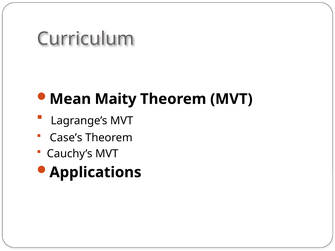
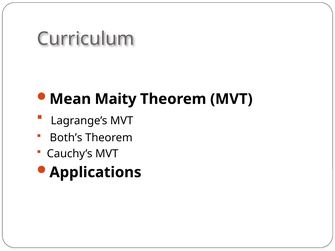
Case’s: Case’s -> Both’s
